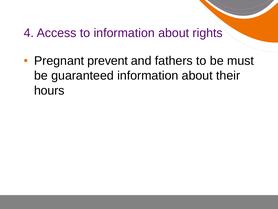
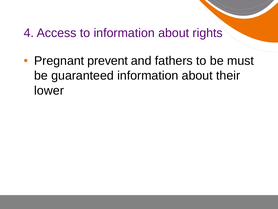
hours: hours -> lower
